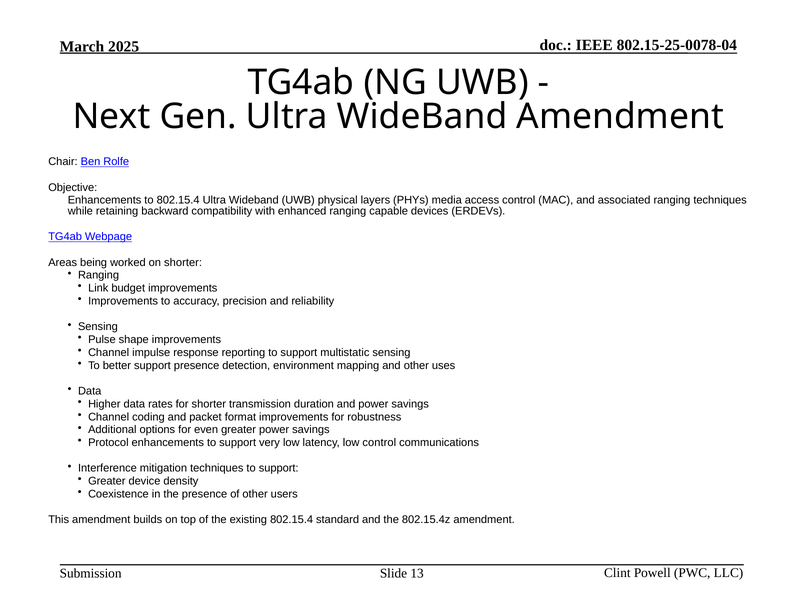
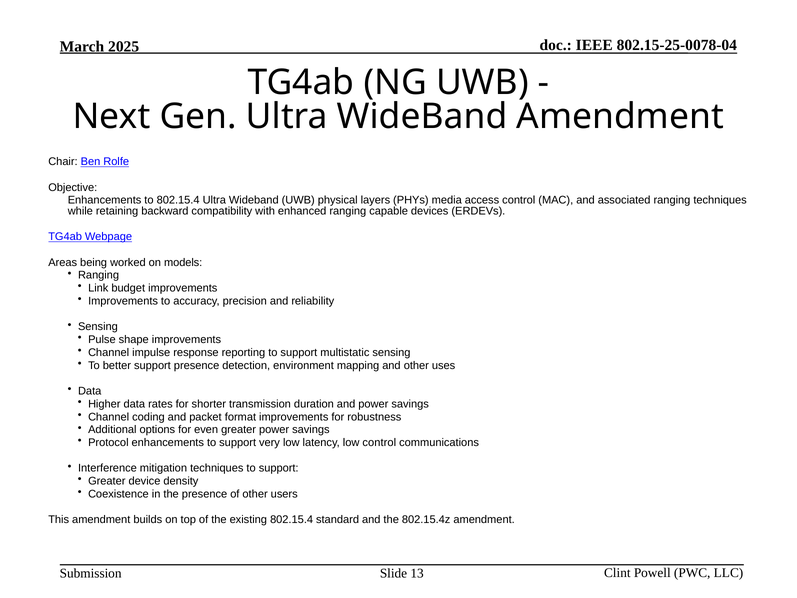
on shorter: shorter -> models
